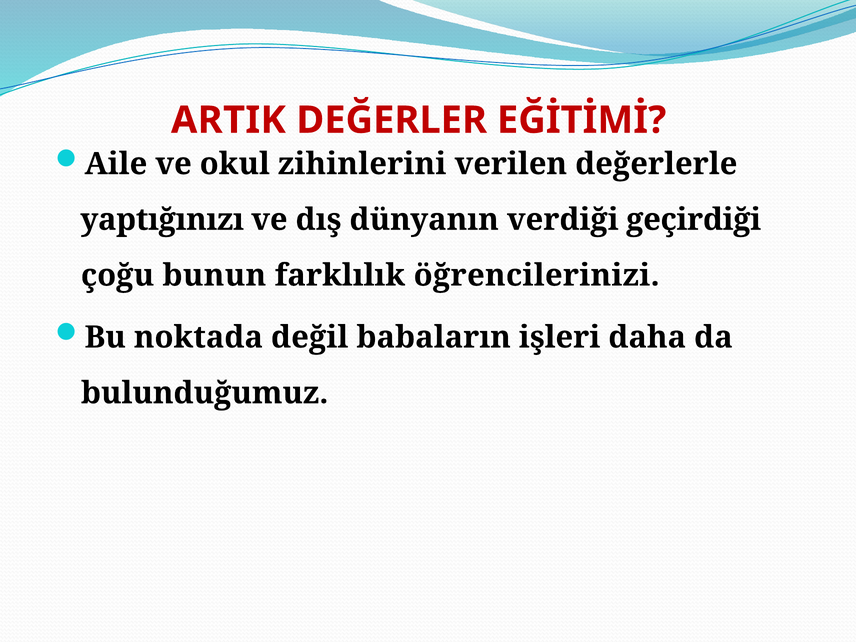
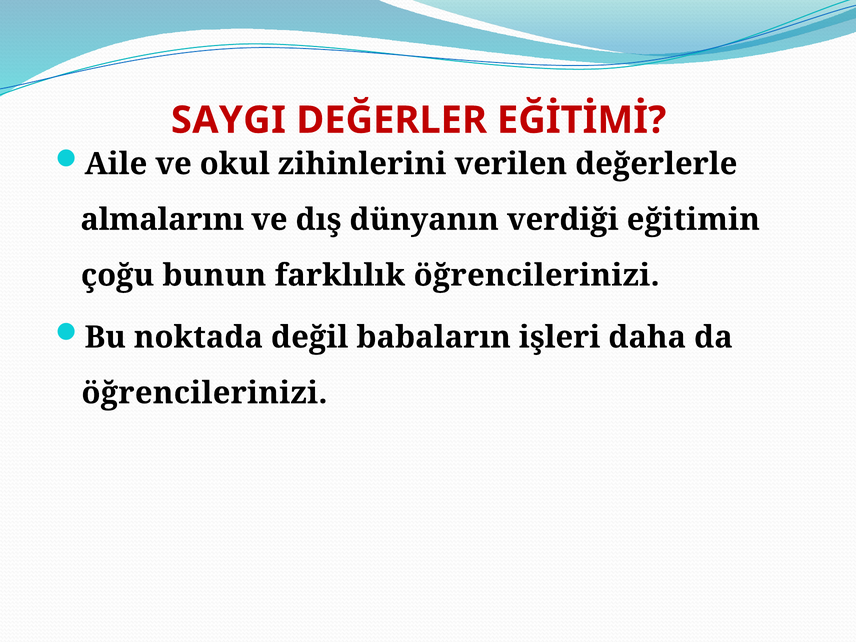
ARTIK: ARTIK -> SAYGI
yaptığınızı: yaptığınızı -> almalarını
geçirdiği: geçirdiği -> eğitimin
bulunduğumuz at (205, 393): bulunduğumuz -> öğrencilerinizi
